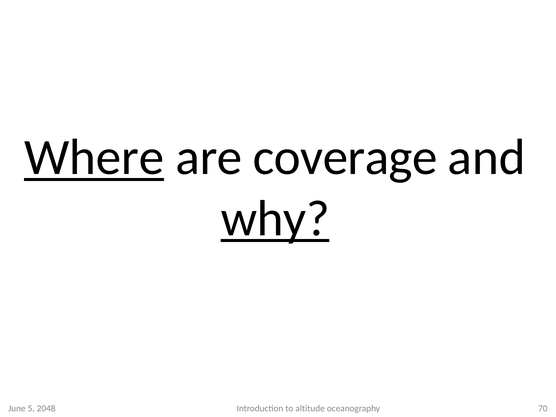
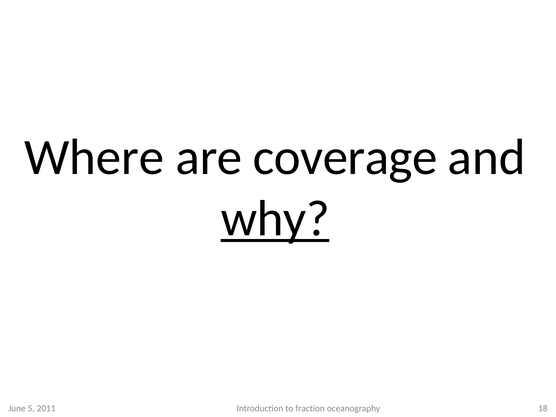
Where underline: present -> none
2048: 2048 -> 2011
altitude: altitude -> fraction
70: 70 -> 18
